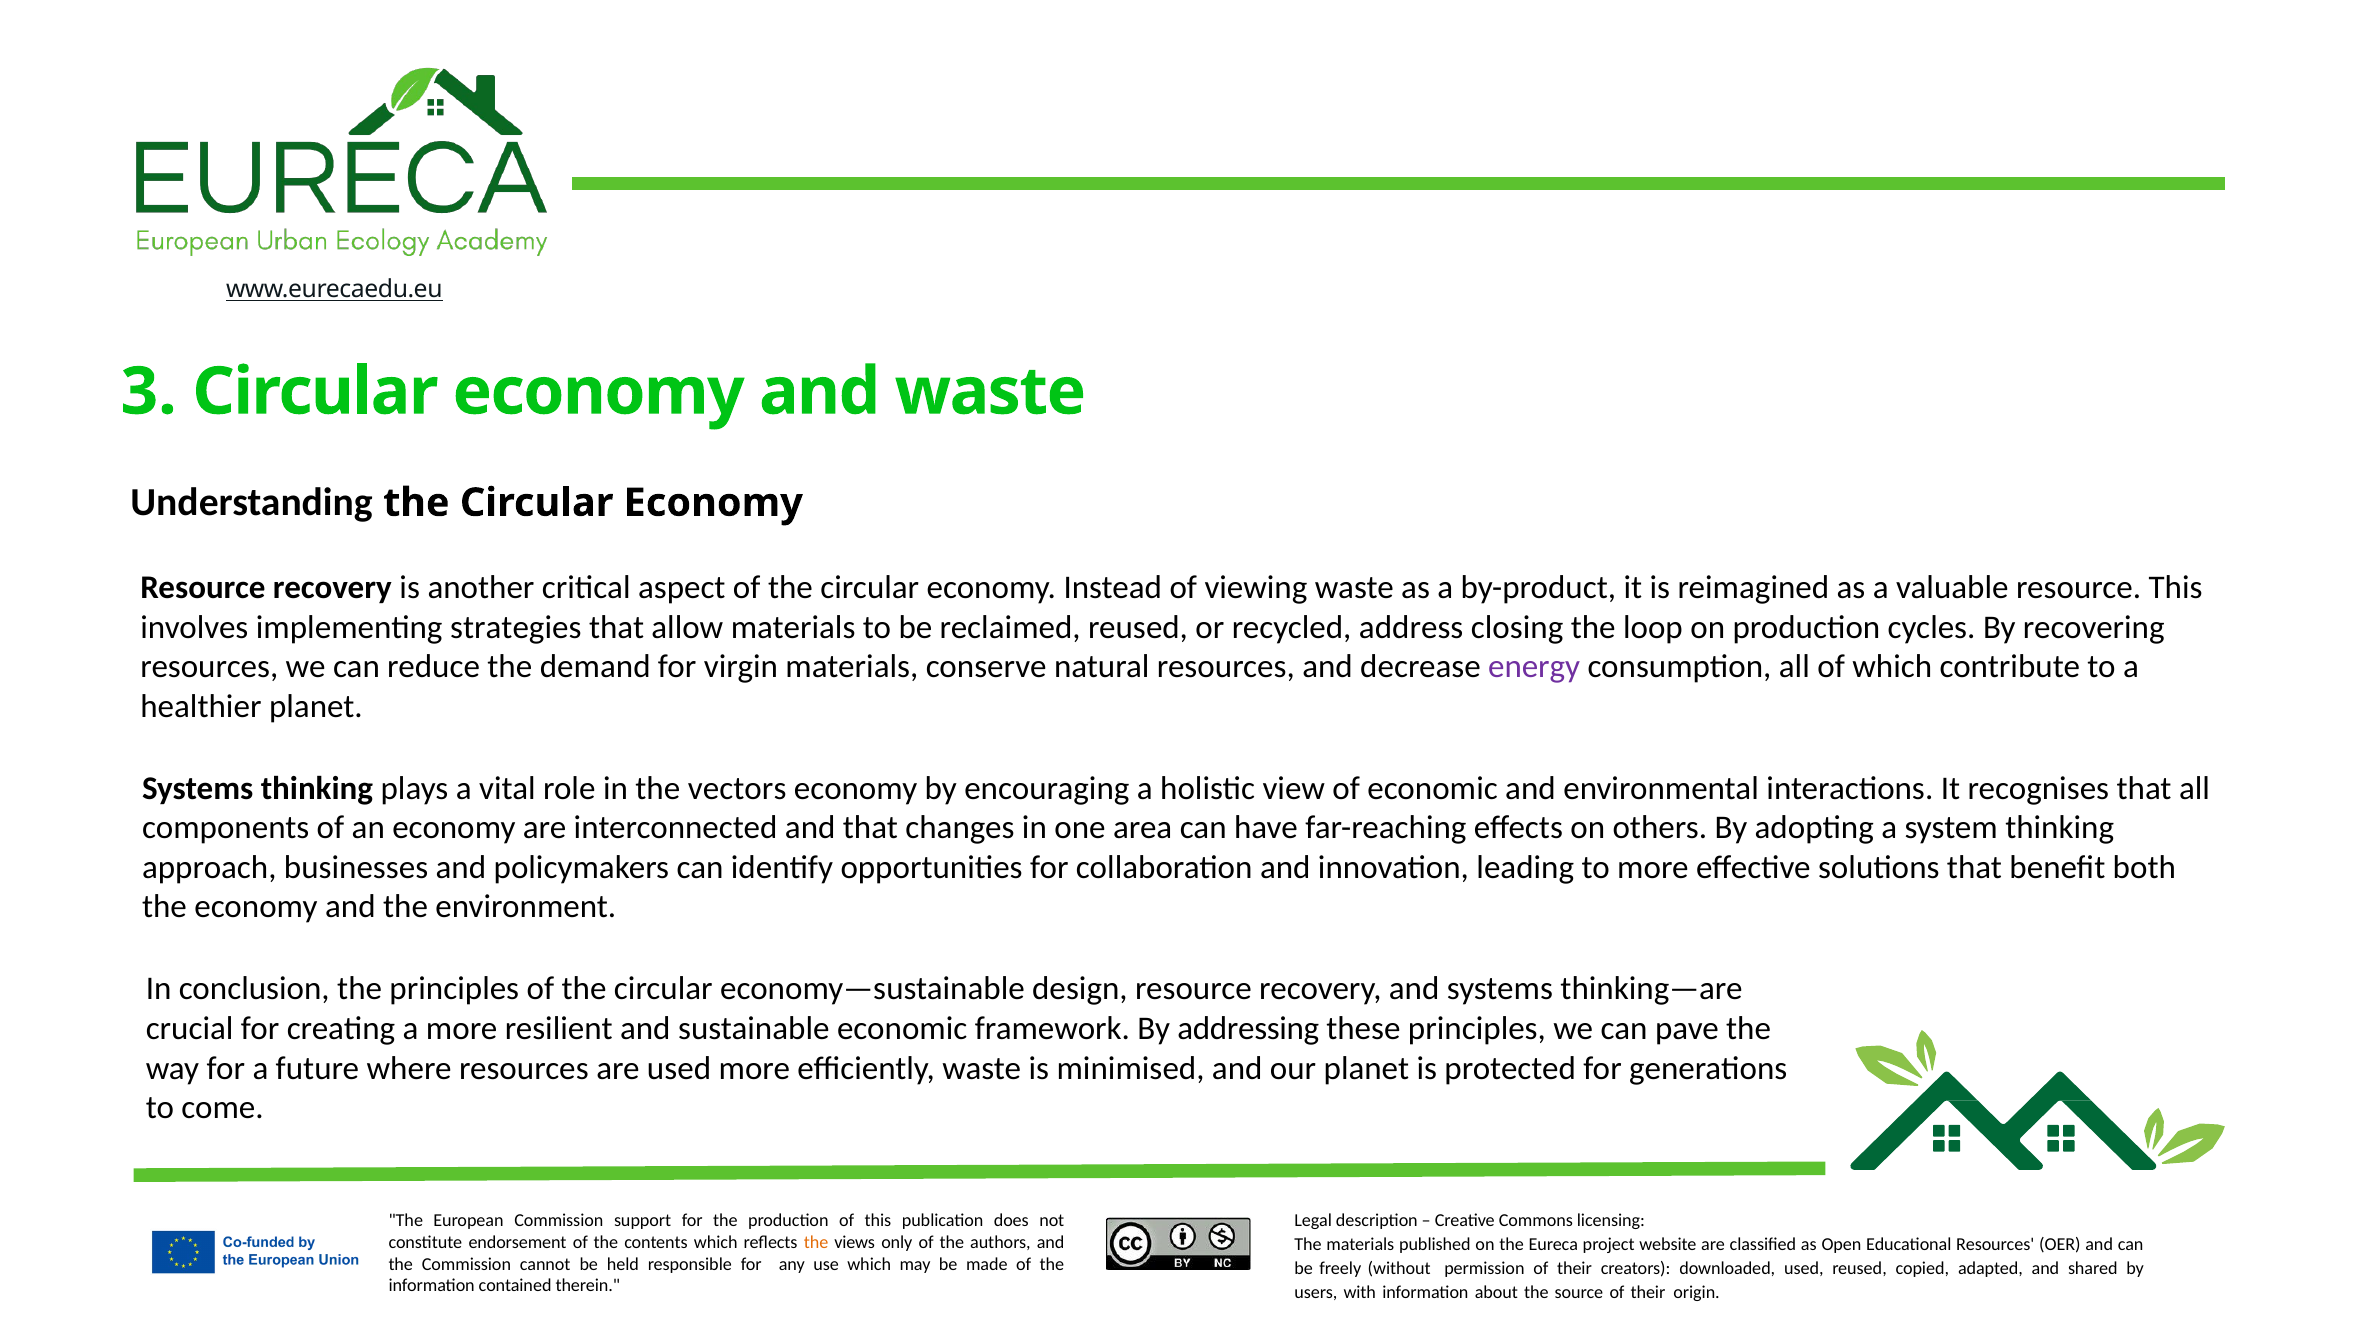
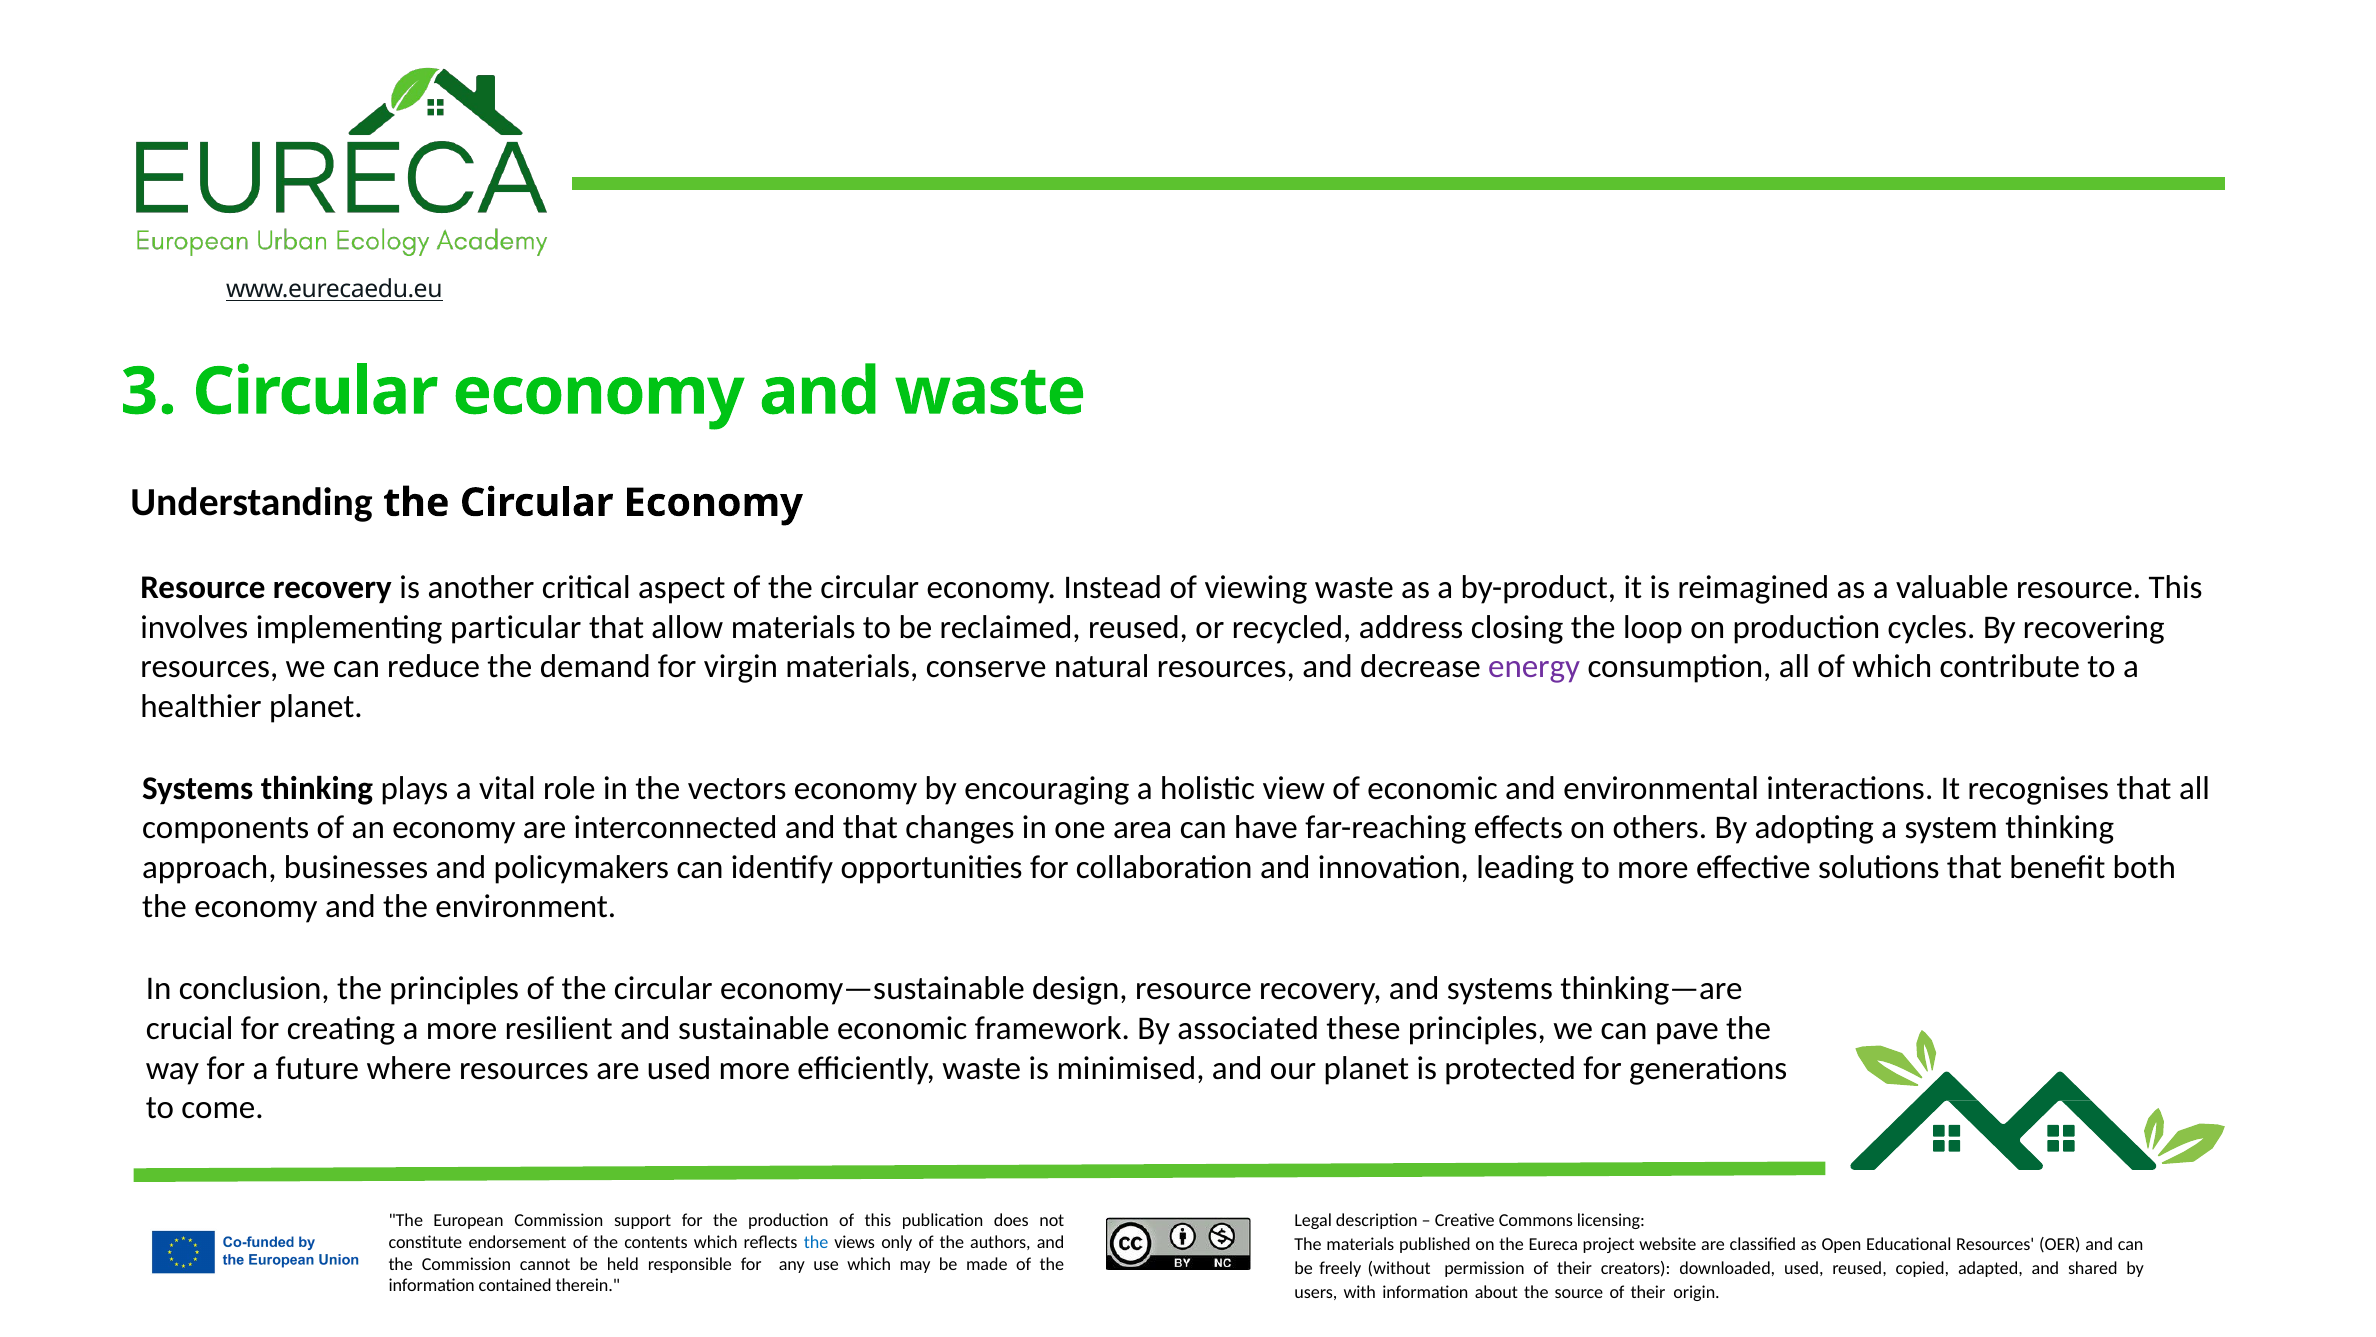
strategies: strategies -> particular
addressing: addressing -> associated
the at (816, 1242) colour: orange -> blue
